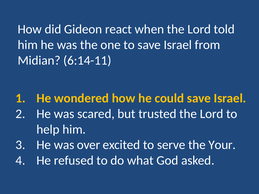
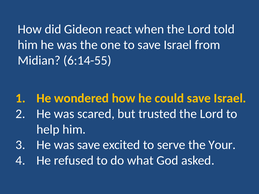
6:14-11: 6:14-11 -> 6:14-55
was over: over -> save
